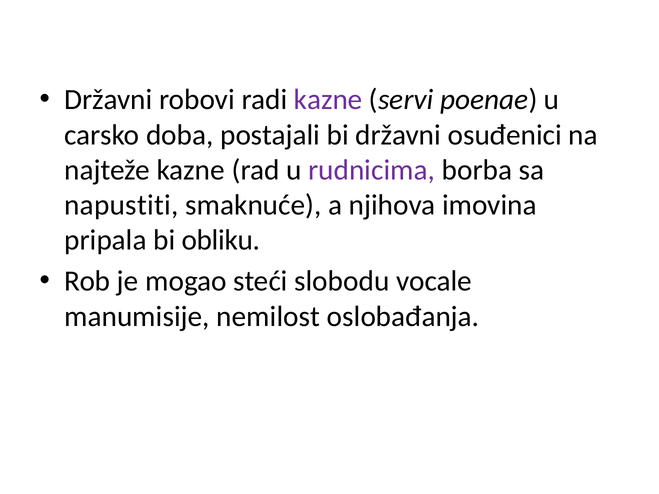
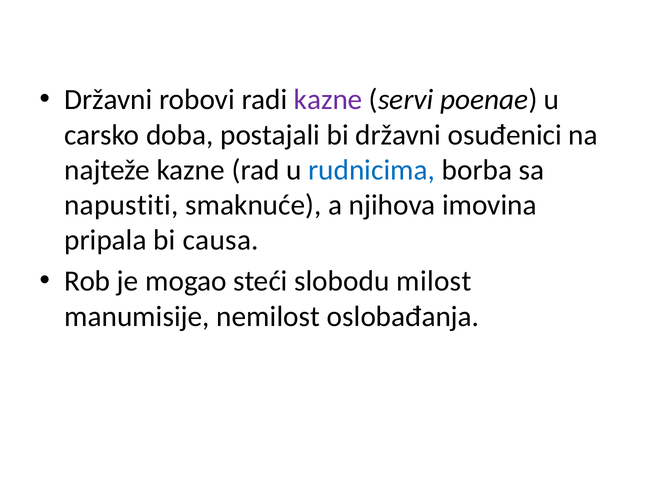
rudnicima colour: purple -> blue
obliku: obliku -> causa
vocale: vocale -> milost
